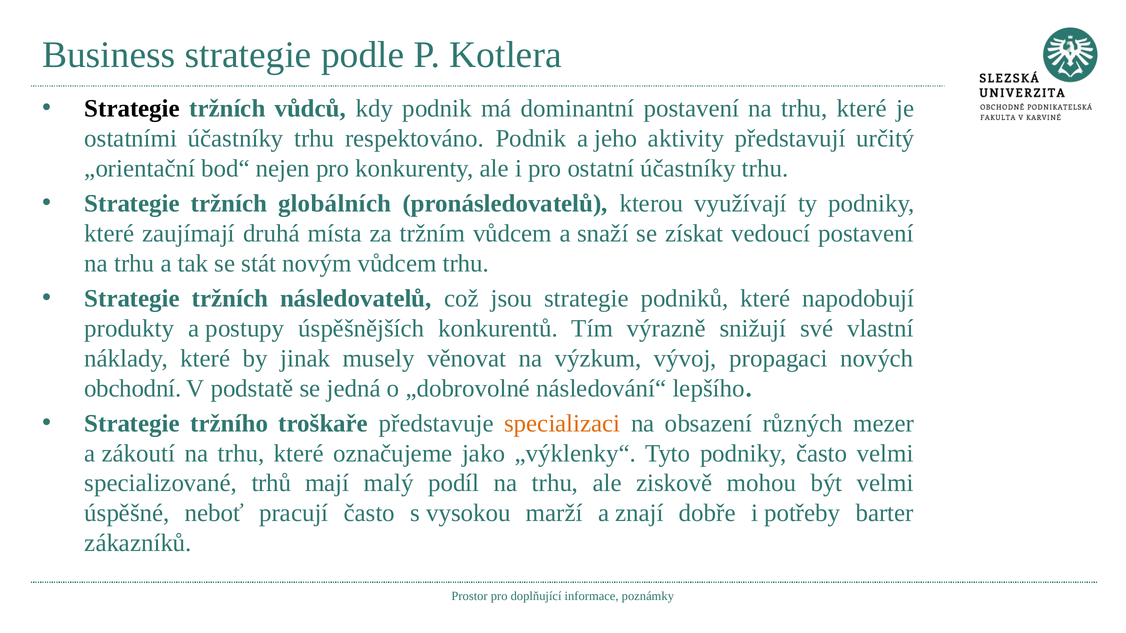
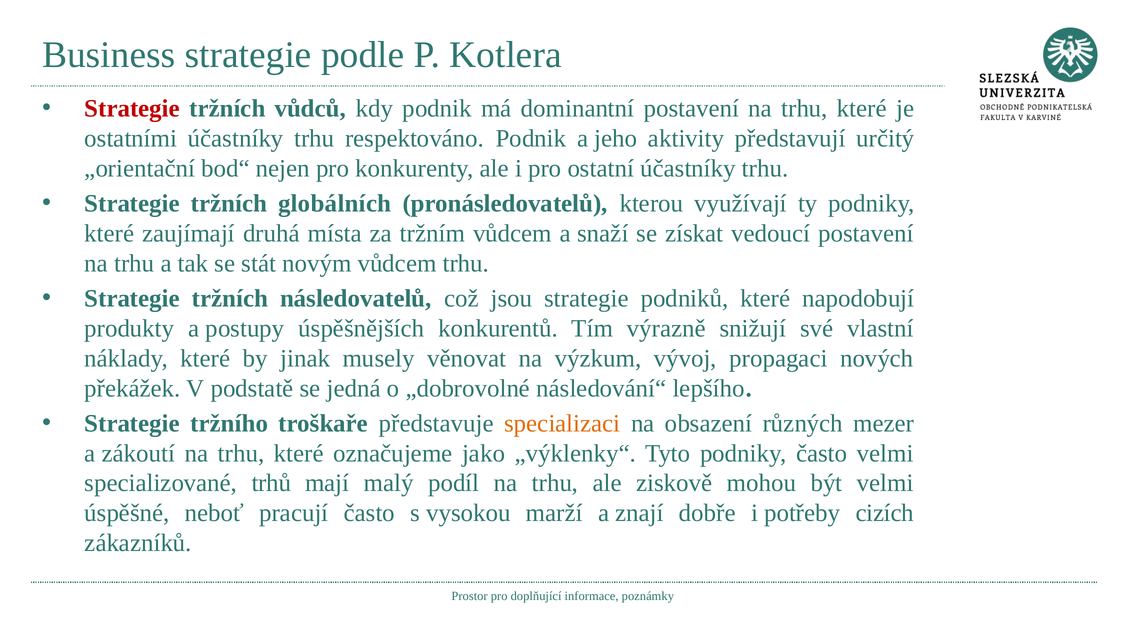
Strategie at (132, 108) colour: black -> red
obchodní: obchodní -> překážek
barter: barter -> cizích
